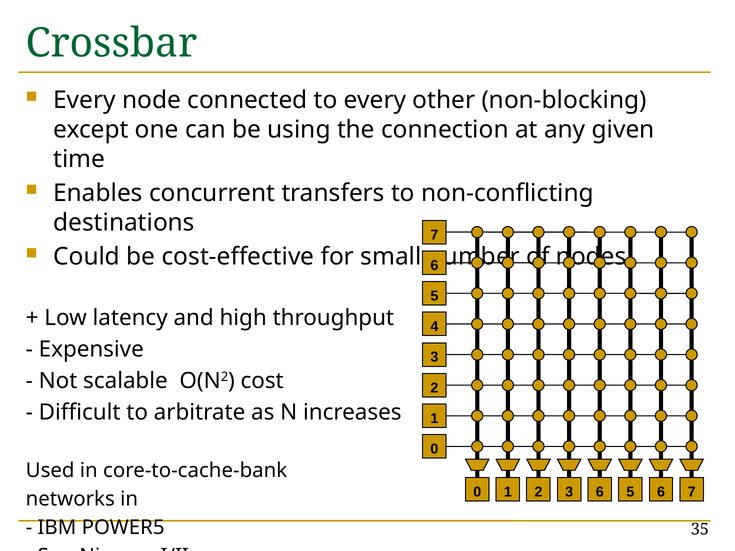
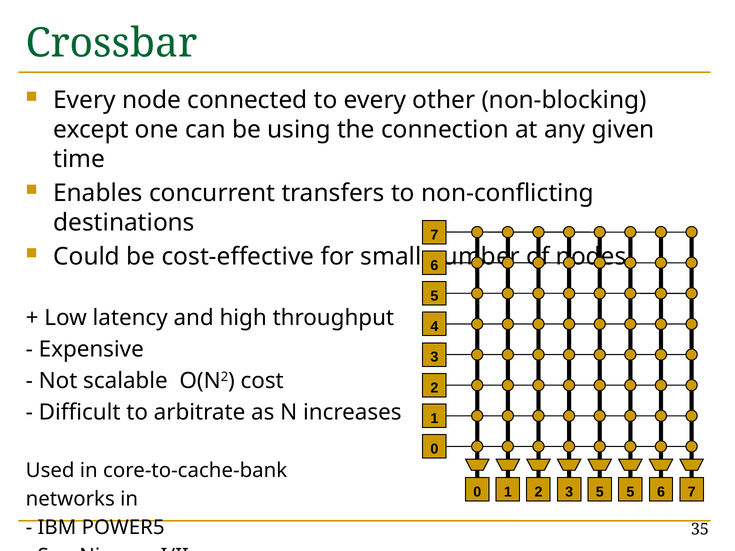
3 6: 6 -> 5
